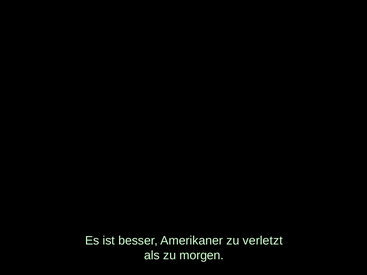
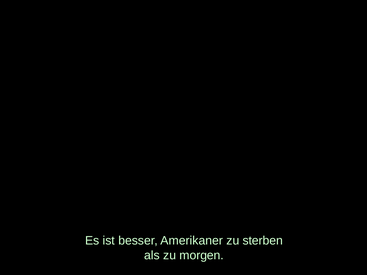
verletzt: verletzt -> sterben
